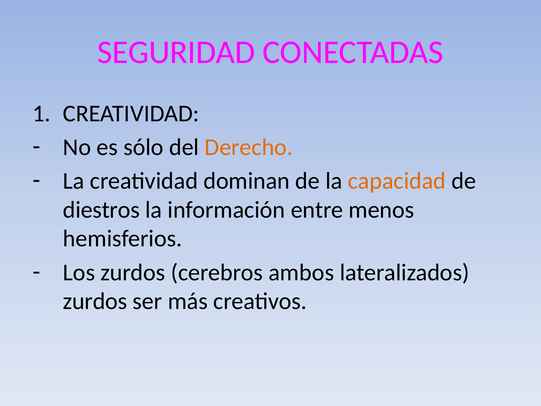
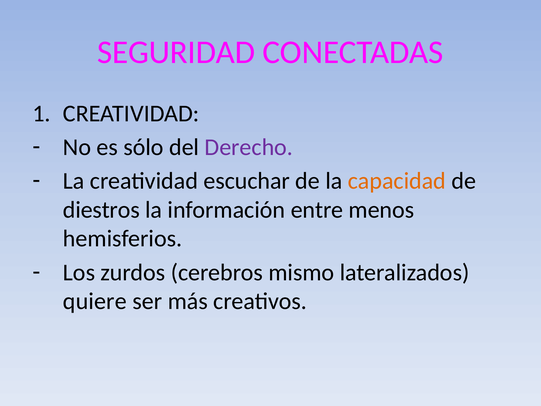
Derecho colour: orange -> purple
dominan: dominan -> escuchar
ambos: ambos -> mismo
zurdos at (95, 301): zurdos -> quiere
